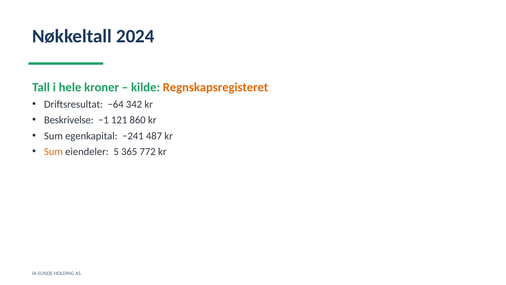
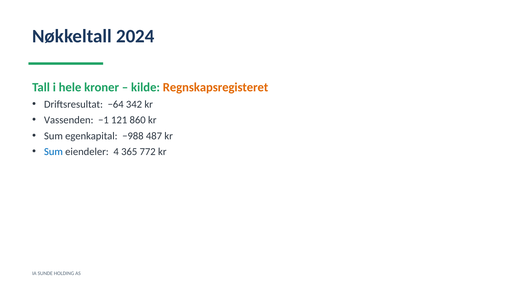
Beskrivelse: Beskrivelse -> Vassenden
−241: −241 -> −988
Sum at (53, 152) colour: orange -> blue
5: 5 -> 4
